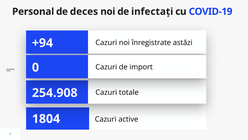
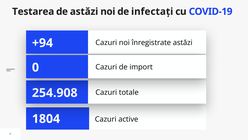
Personal: Personal -> Testarea
de deces: deces -> astăzi
